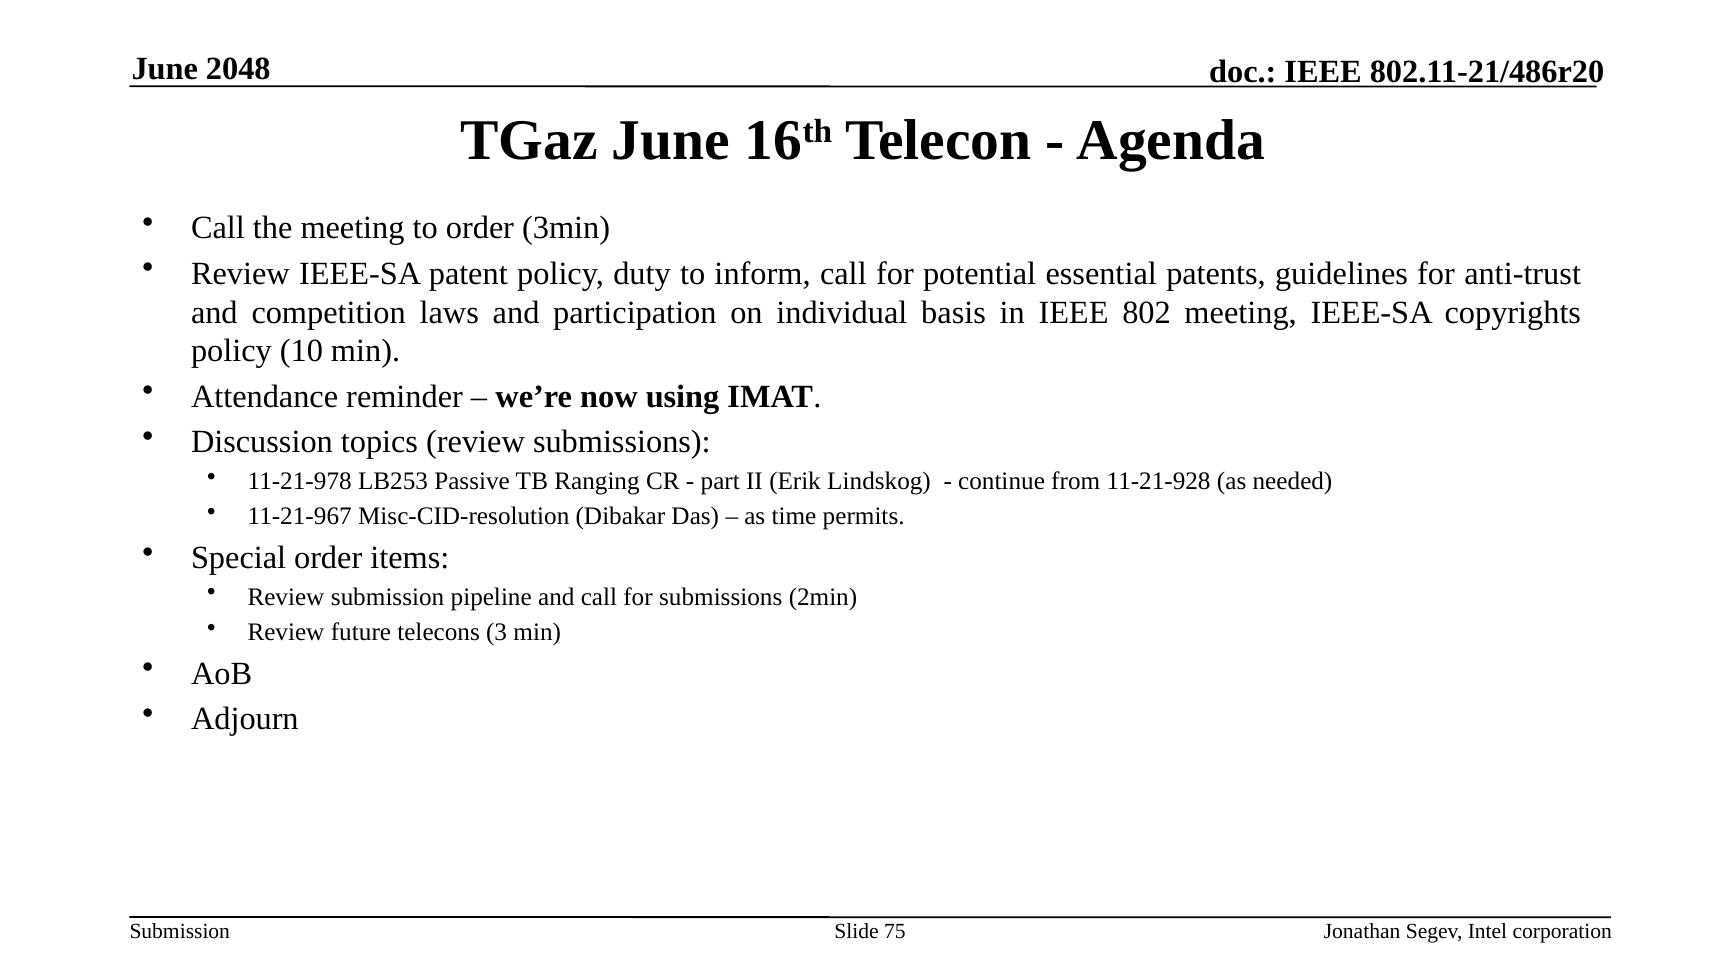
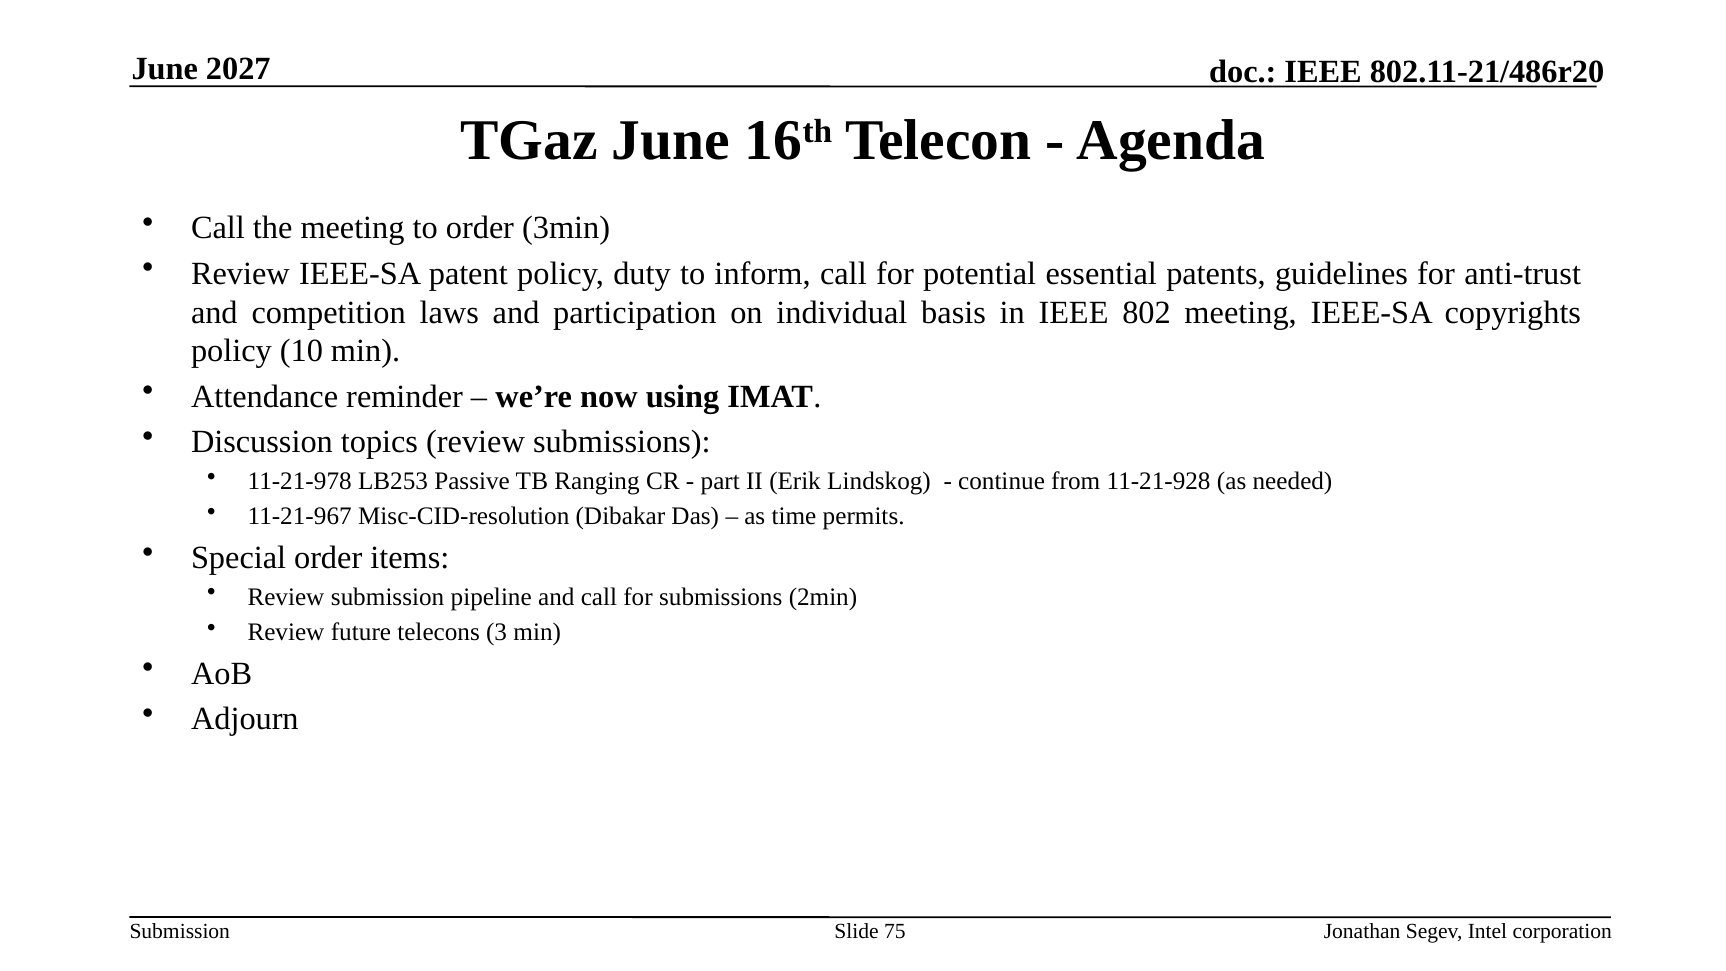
2048: 2048 -> 2027
